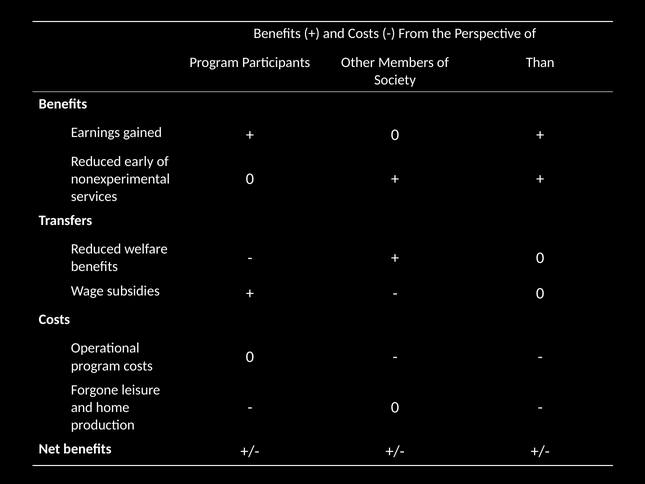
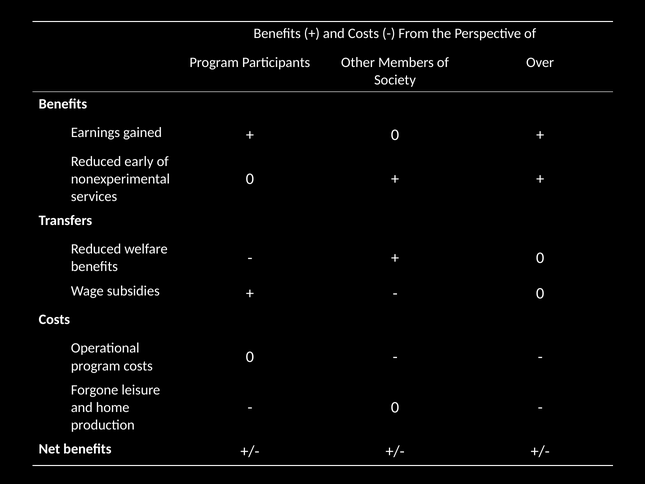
Than: Than -> Over
